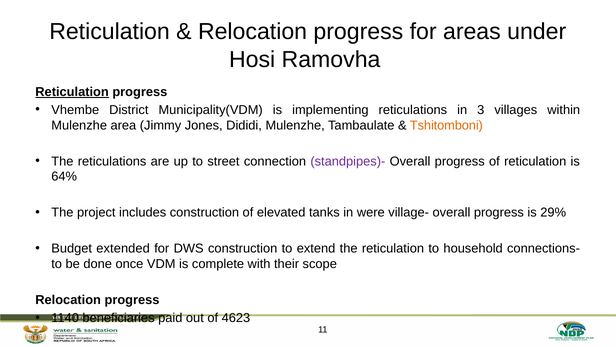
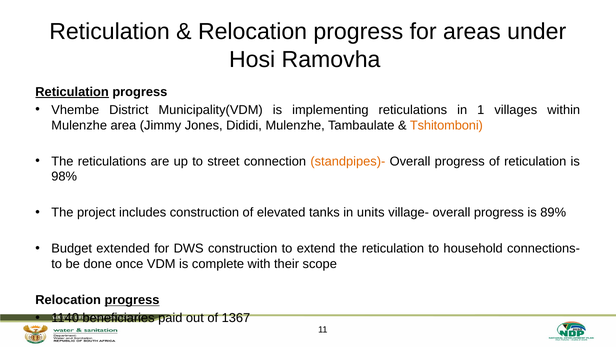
3: 3 -> 1
standpipes)- colour: purple -> orange
64%: 64% -> 98%
were: were -> units
29%: 29% -> 89%
progress at (132, 300) underline: none -> present
4623: 4623 -> 1367
